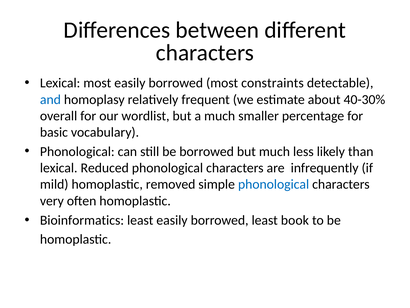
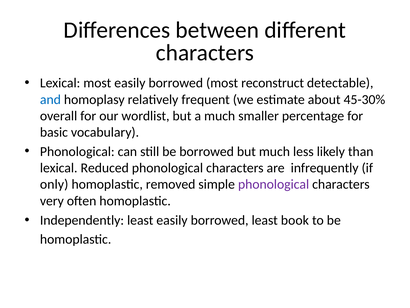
constraints: constraints -> reconstruct
40-30%: 40-30% -> 45-30%
mild: mild -> only
phonological at (274, 184) colour: blue -> purple
Bioinformatics: Bioinformatics -> Independently
